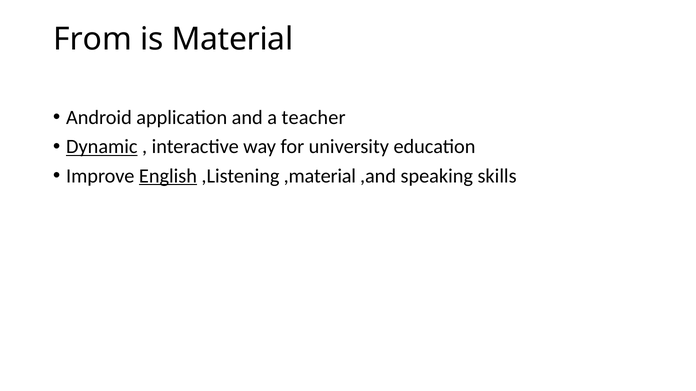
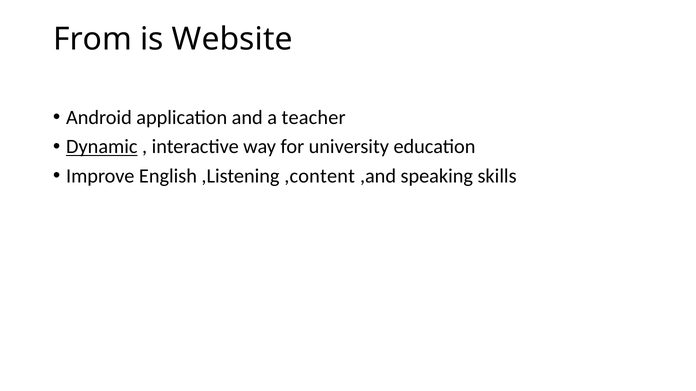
Material: Material -> Website
English underline: present -> none
,material: ,material -> ,content
